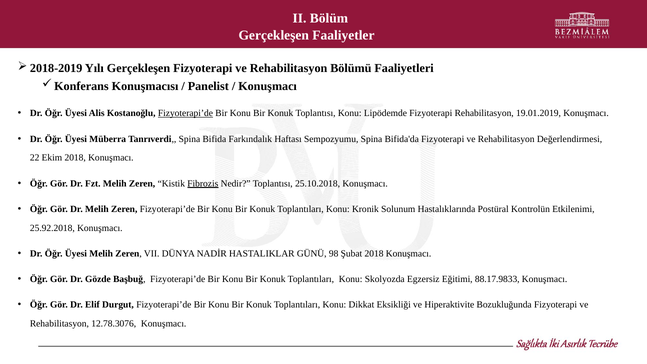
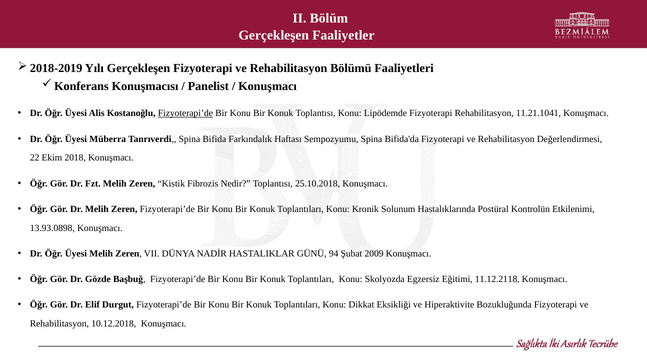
19.01.2019: 19.01.2019 -> 11.21.1041
Fibrozis underline: present -> none
25.92.2018: 25.92.2018 -> 13.93.0898
98: 98 -> 94
Şubat 2018: 2018 -> 2009
88.17.9833: 88.17.9833 -> 11.12.2118
12.78.3076: 12.78.3076 -> 10.12.2018
